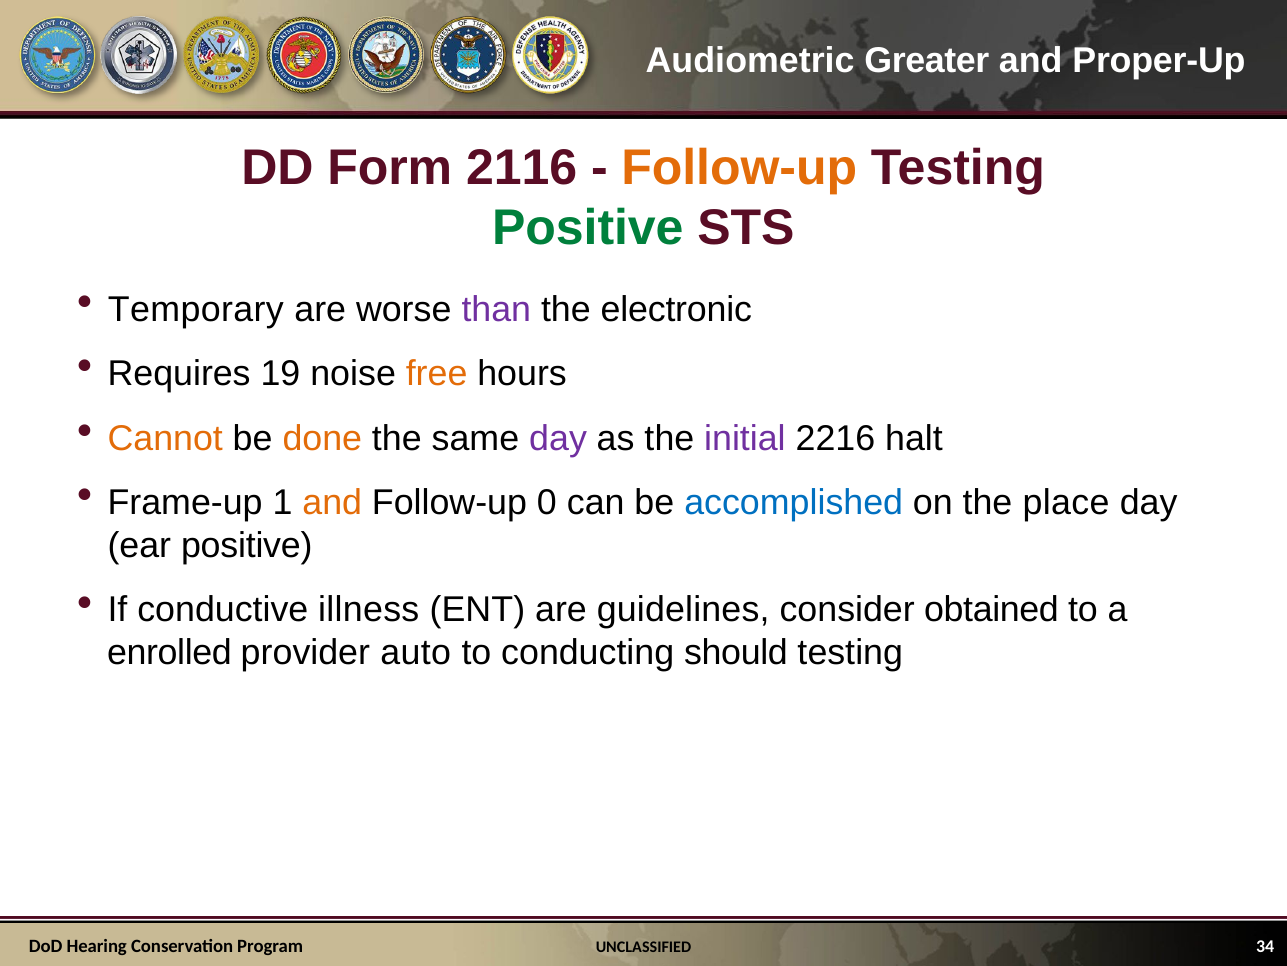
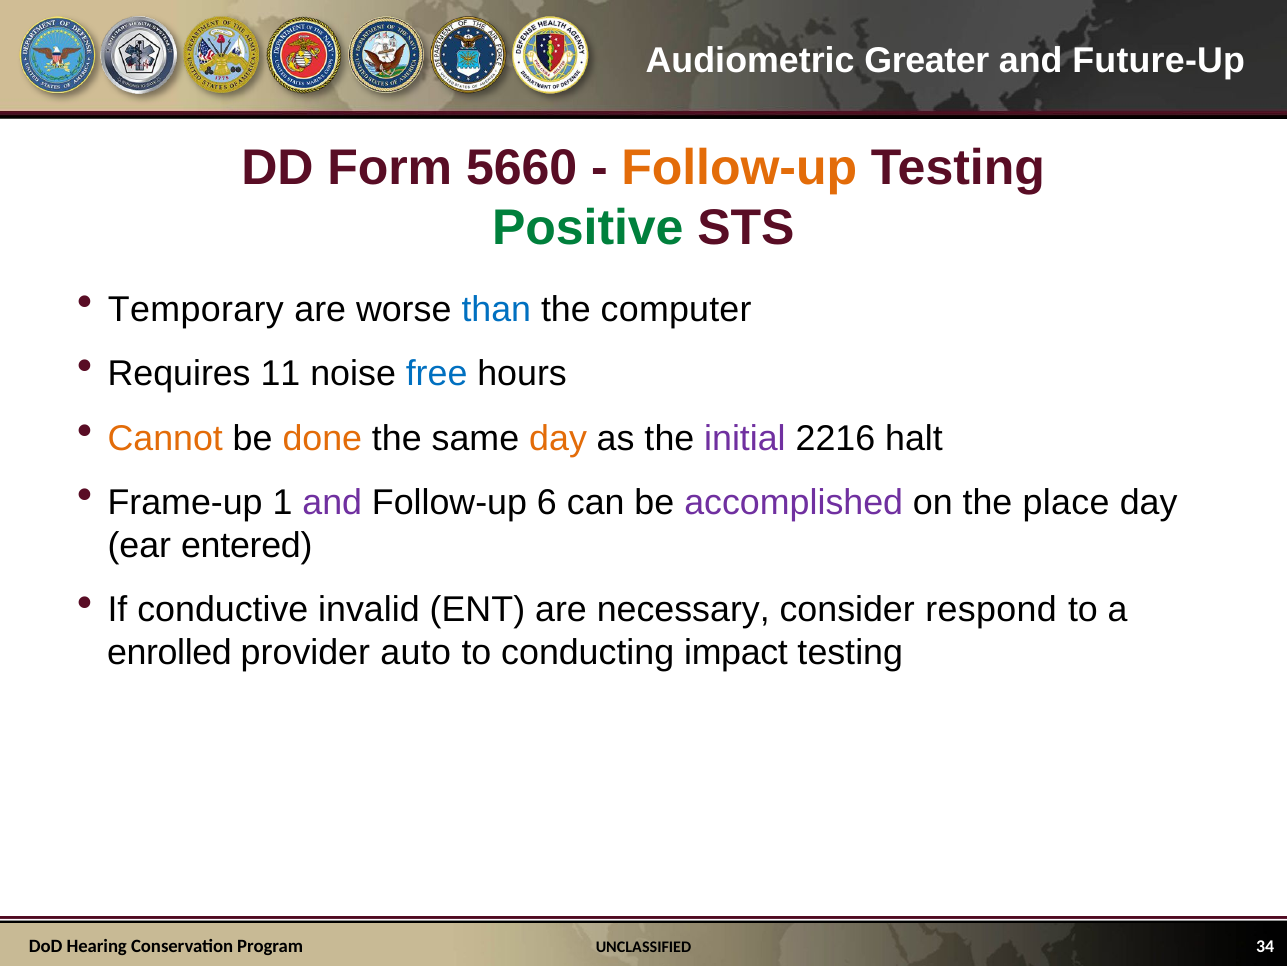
Proper-Up: Proper-Up -> Future-Up
2116: 2116 -> 5660
than colour: purple -> blue
electronic: electronic -> computer
19: 19 -> 11
free colour: orange -> blue
day at (558, 438) colour: purple -> orange
and at (332, 502) colour: orange -> purple
0: 0 -> 6
accomplished colour: blue -> purple
ear positive: positive -> entered
illness: illness -> invalid
guidelines: guidelines -> necessary
obtained: obtained -> respond
should: should -> impact
